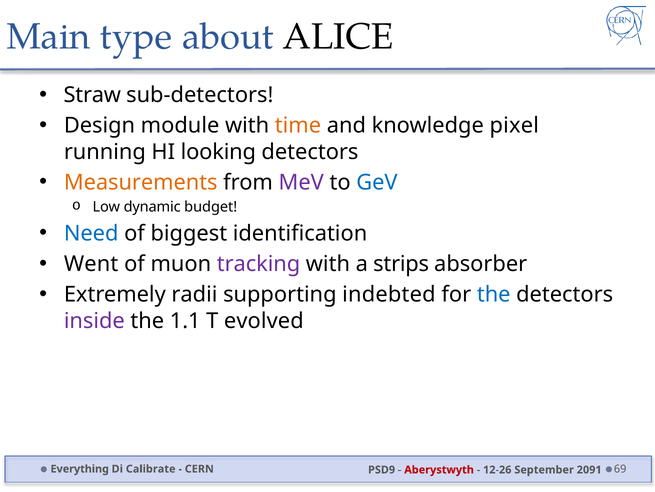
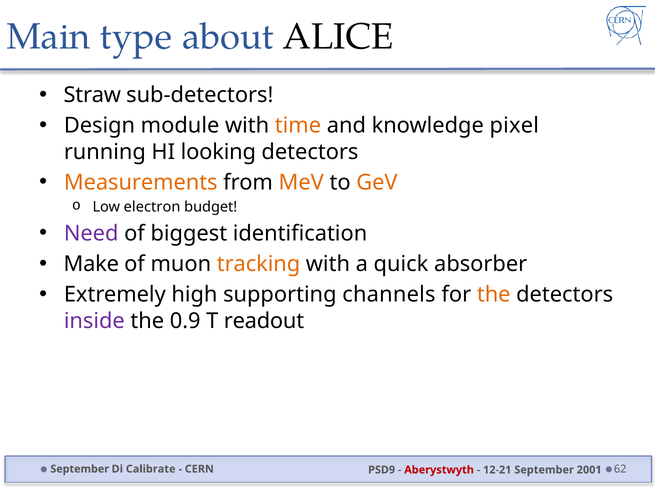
MeV colour: purple -> orange
GeV colour: blue -> orange
dynamic: dynamic -> electron
Need colour: blue -> purple
Went: Went -> Make
tracking colour: purple -> orange
strips: strips -> quick
radii: radii -> high
indebted: indebted -> channels
the at (494, 294) colour: blue -> orange
1.1: 1.1 -> 0.9
evolved: evolved -> readout
Everything at (80, 468): Everything -> September
69: 69 -> 62
12-26: 12-26 -> 12-21
2091: 2091 -> 2001
